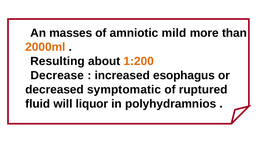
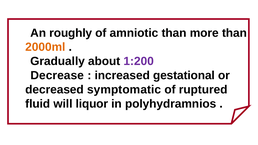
masses: masses -> roughly
amniotic mild: mild -> than
Resulting: Resulting -> Gradually
1:200 colour: orange -> purple
esophagus: esophagus -> gestational
